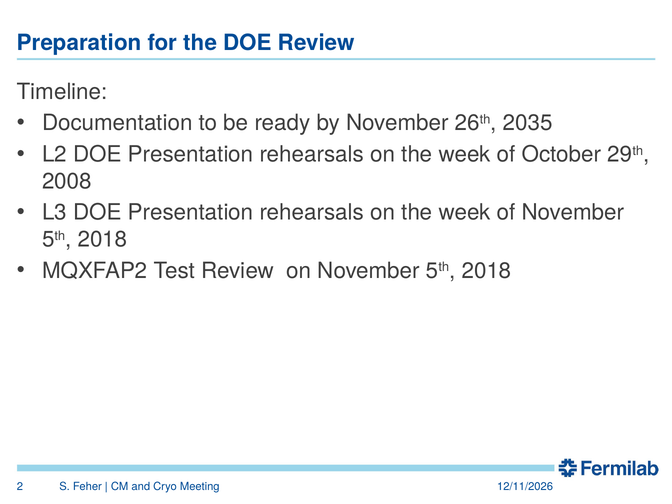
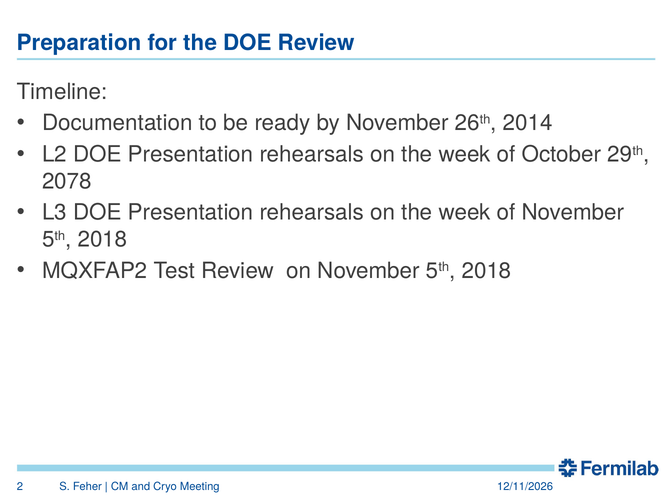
2035: 2035 -> 2014
2008: 2008 -> 2078
